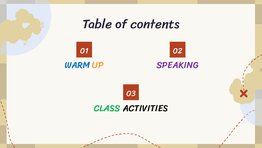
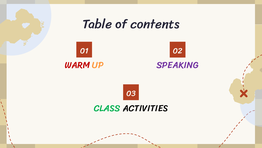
WARM colour: blue -> red
